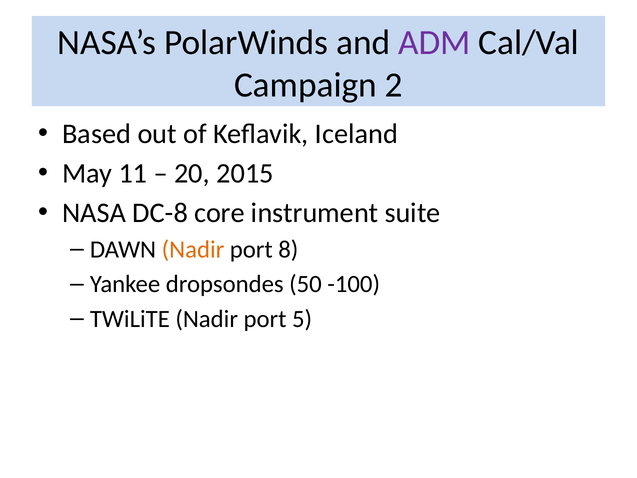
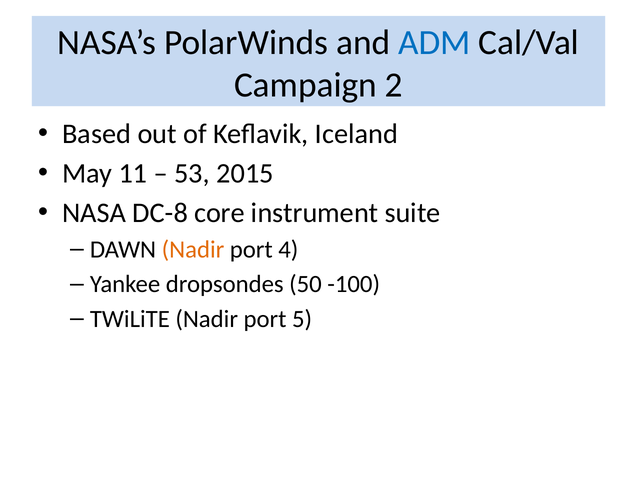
ADM colour: purple -> blue
20: 20 -> 53
8: 8 -> 4
